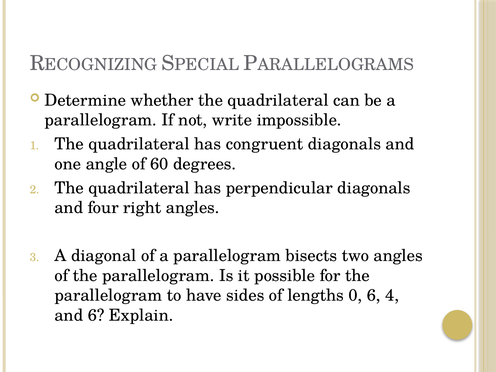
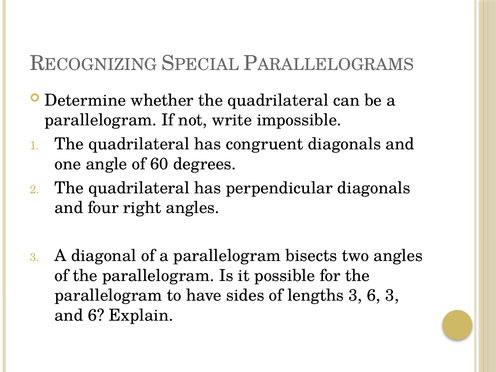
lengths 0: 0 -> 3
6 4: 4 -> 3
